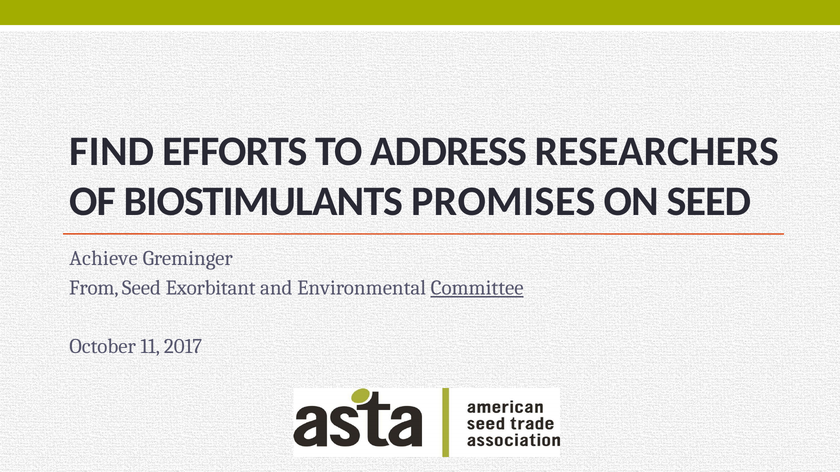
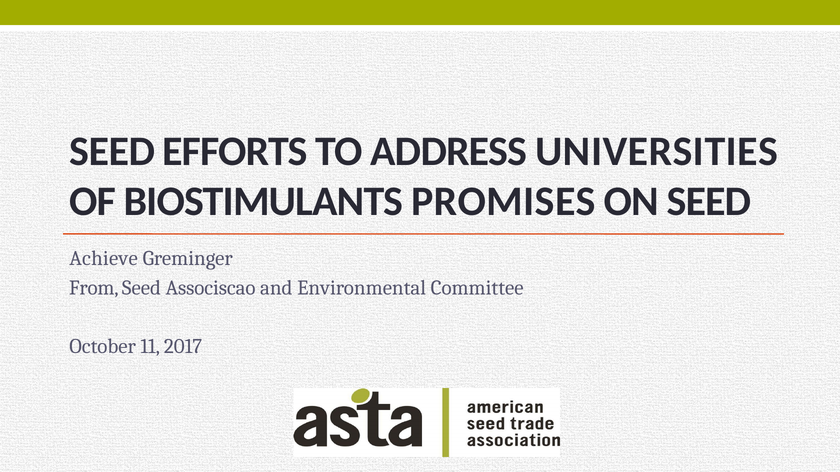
FIND at (112, 151): FIND -> SEED
RESEARCHERS: RESEARCHERS -> UNIVERSITIES
Exorbitant: Exorbitant -> Associscao
Committee underline: present -> none
